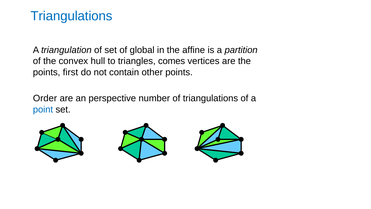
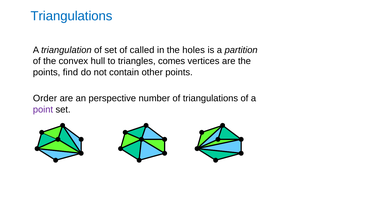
global: global -> called
affine: affine -> holes
first: first -> find
point colour: blue -> purple
